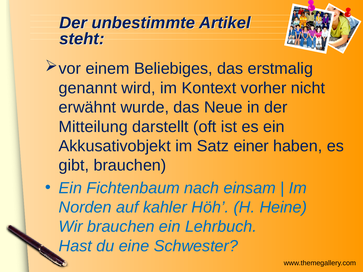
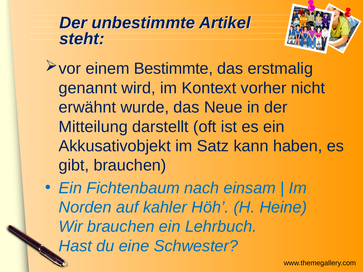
Beliebiges: Beliebiges -> Bestimmte
einer: einer -> kann
